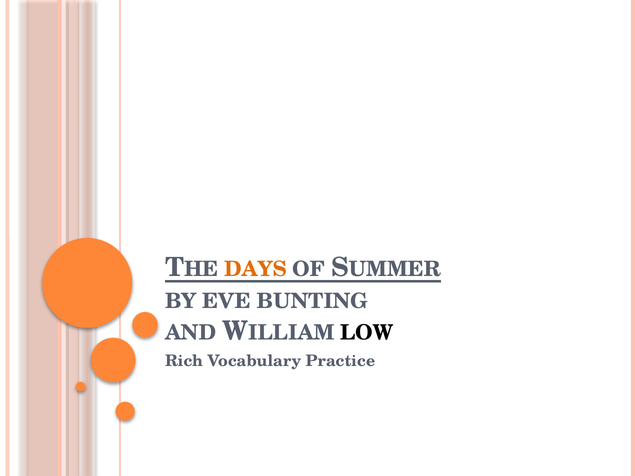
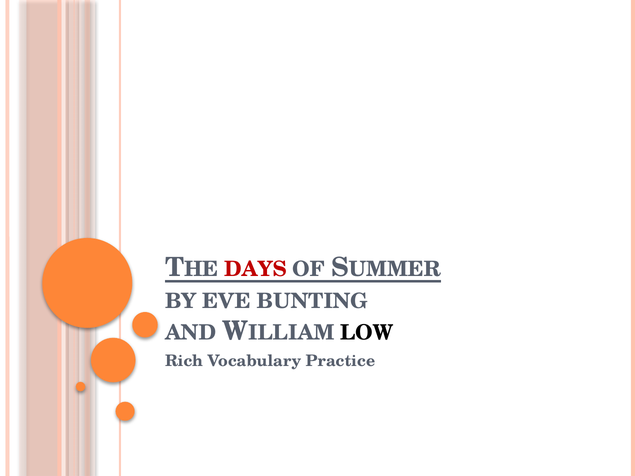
DAYS colour: orange -> red
